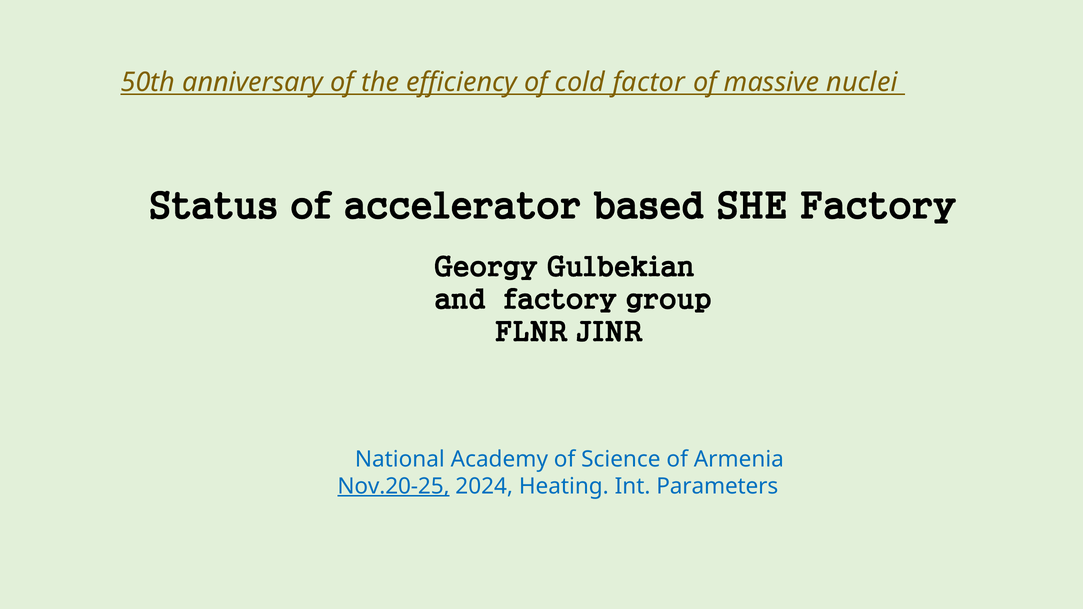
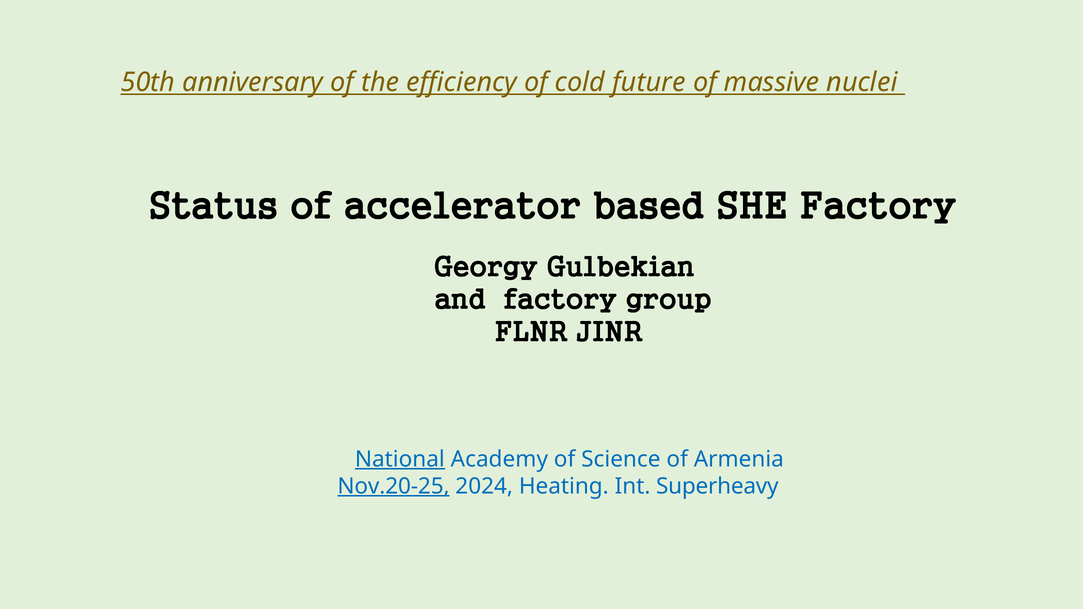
factor: factor -> future
National underline: none -> present
Parameters: Parameters -> Superheavy
